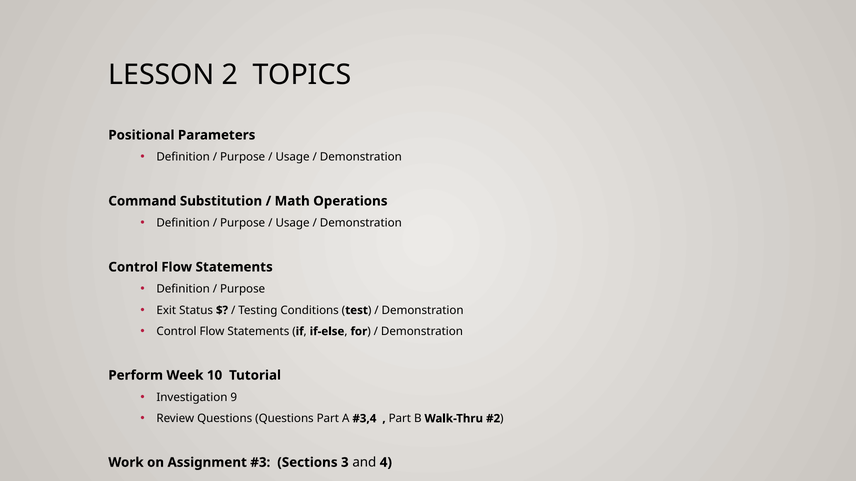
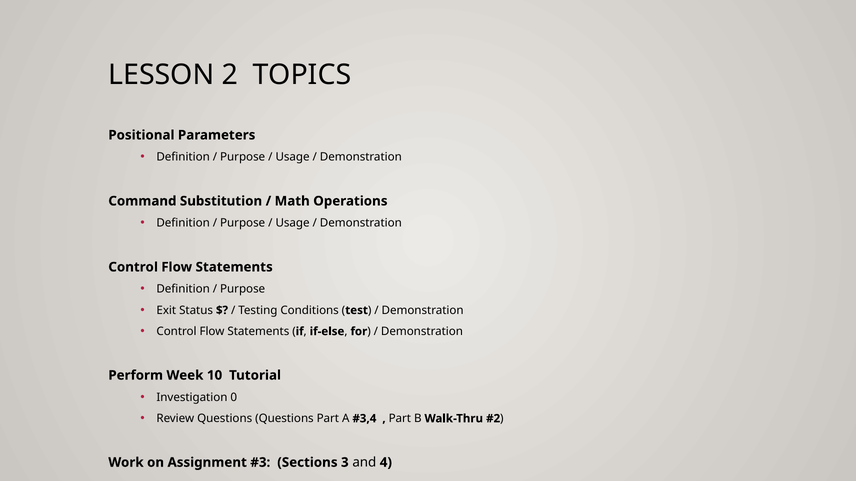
9: 9 -> 0
